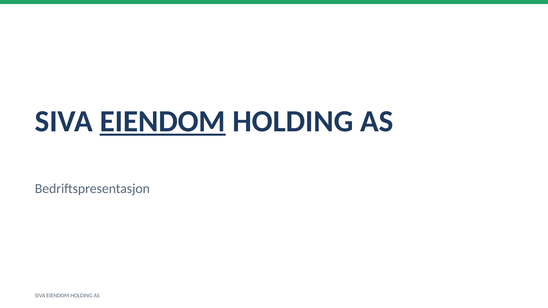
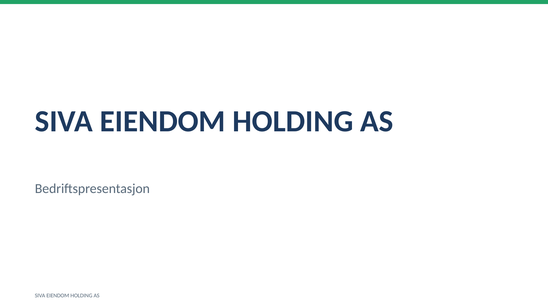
EIENDOM at (163, 122) underline: present -> none
